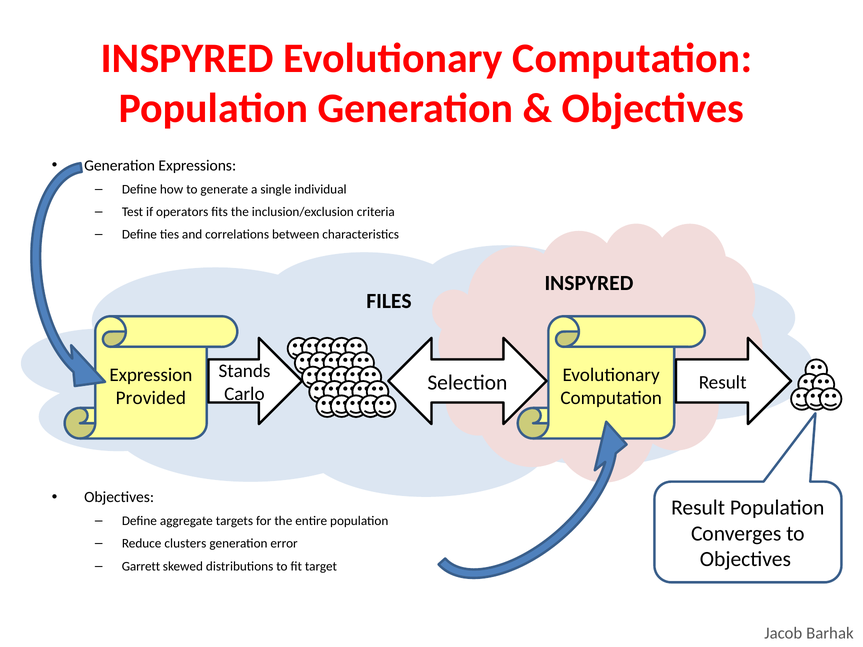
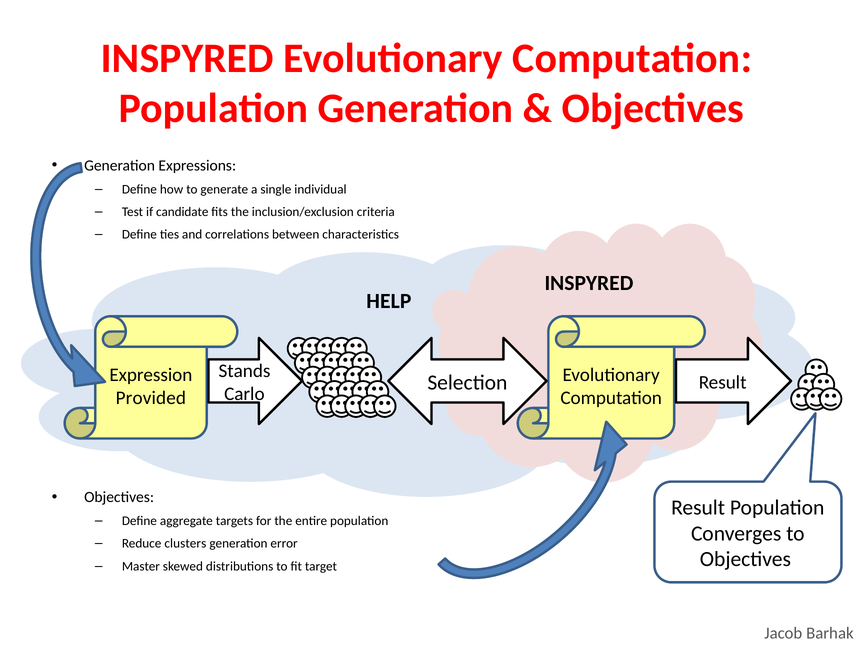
operators: operators -> candidate
FILES: FILES -> HELP
Garrett: Garrett -> Master
